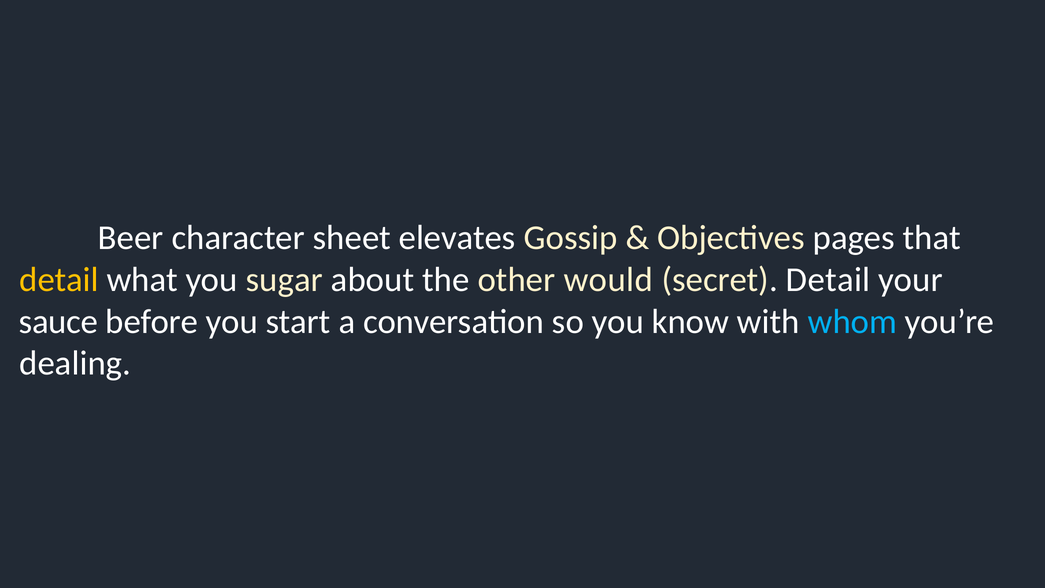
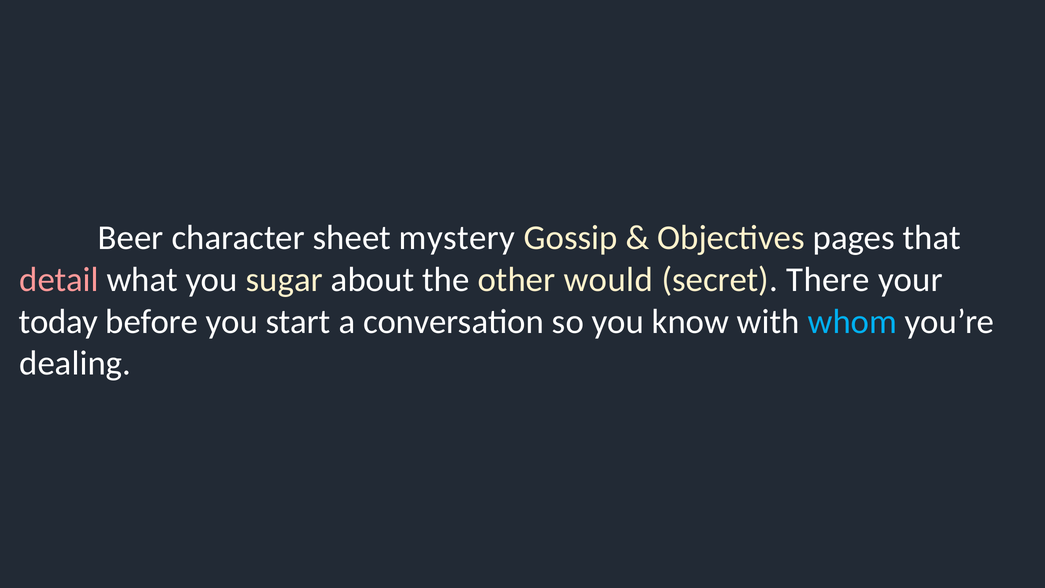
elevates: elevates -> mystery
detail at (59, 280) colour: yellow -> pink
secret Detail: Detail -> There
sauce: sauce -> today
